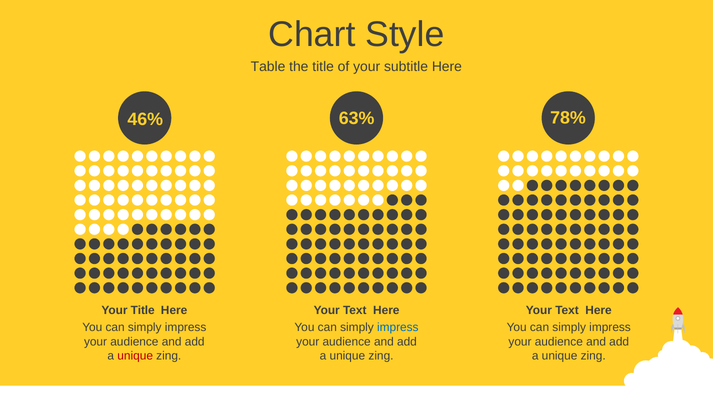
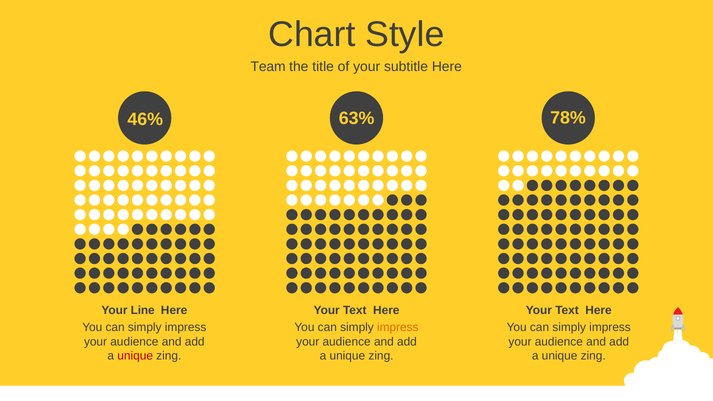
Table: Table -> Team
Your Title: Title -> Line
impress at (398, 327) colour: blue -> orange
